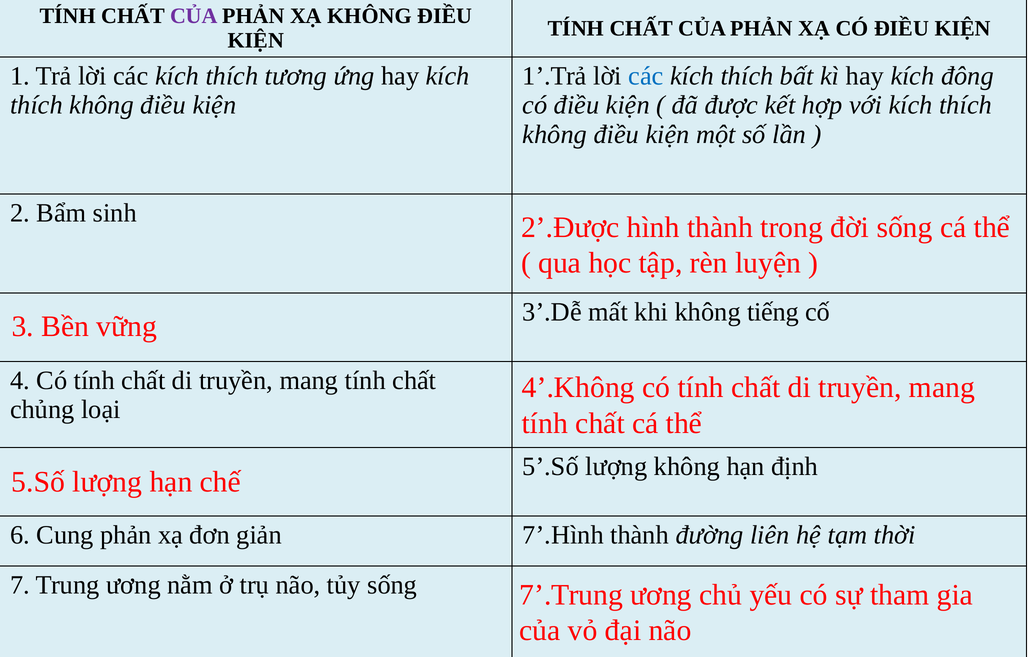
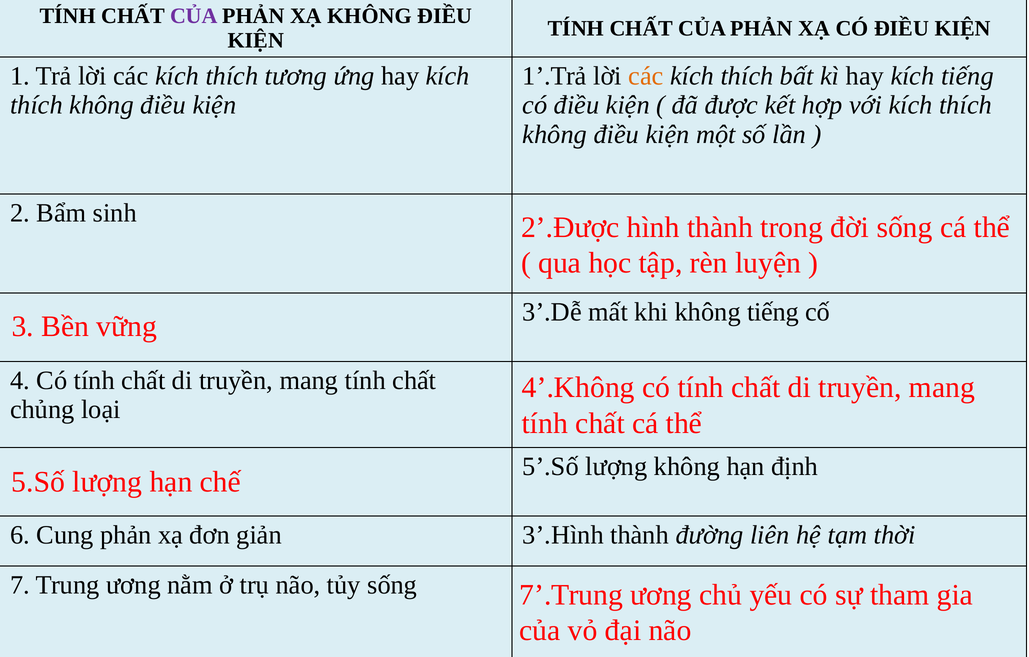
các at (646, 76) colour: blue -> orange
kích đông: đông -> tiếng
7’.Hình: 7’.Hình -> 3’.Hình
